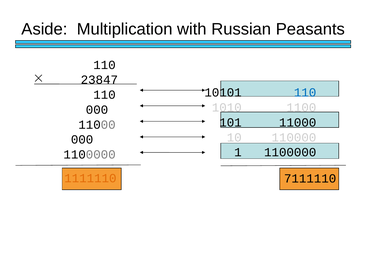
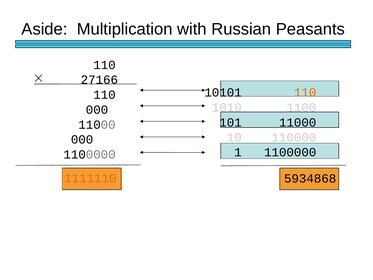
23847: 23847 -> 27166
110 at (305, 93) colour: blue -> orange
7111110: 7111110 -> 5934868
